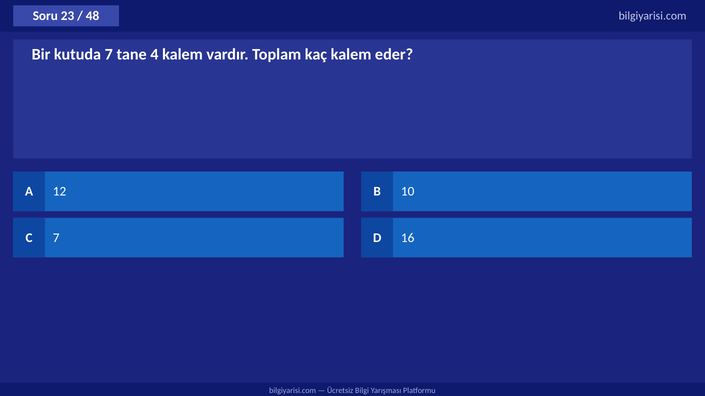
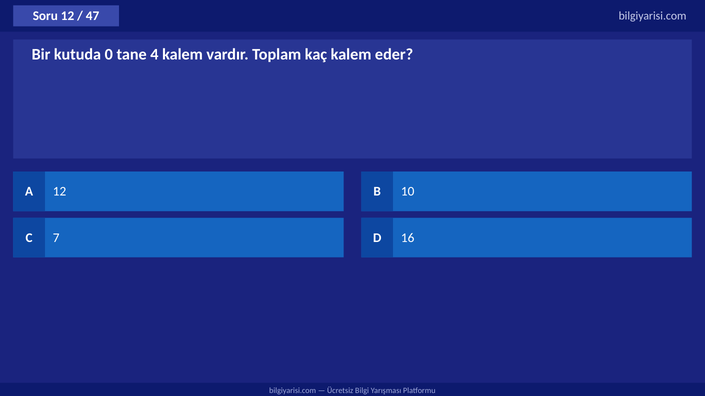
Soru 23: 23 -> 12
48: 48 -> 47
kutuda 7: 7 -> 0
